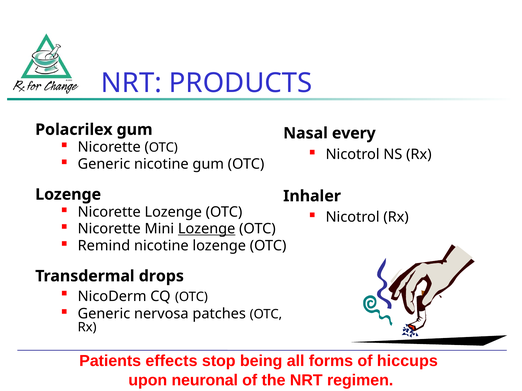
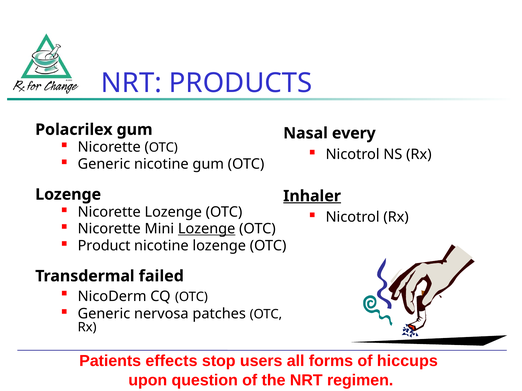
Inhaler underline: none -> present
Remind: Remind -> Product
drops: drops -> failed
being: being -> users
neuronal: neuronal -> question
